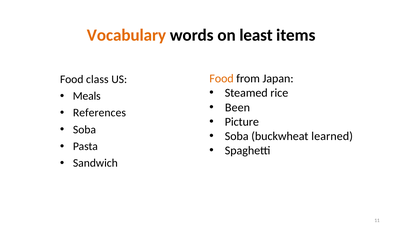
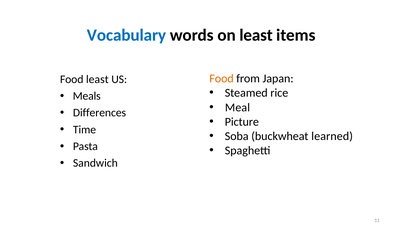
Vocabulary colour: orange -> blue
Food class: class -> least
Been: Been -> Meal
References: References -> Differences
Soba at (84, 130): Soba -> Time
